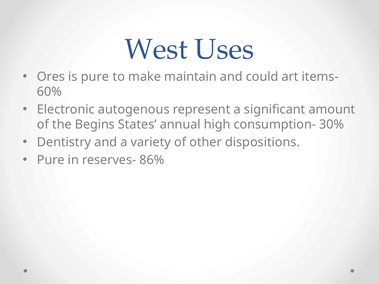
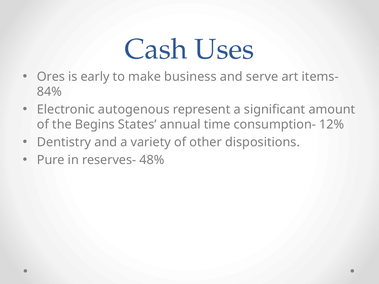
West: West -> Cash
is pure: pure -> early
maintain: maintain -> business
could: could -> serve
60%: 60% -> 84%
high: high -> time
30%: 30% -> 12%
86%: 86% -> 48%
